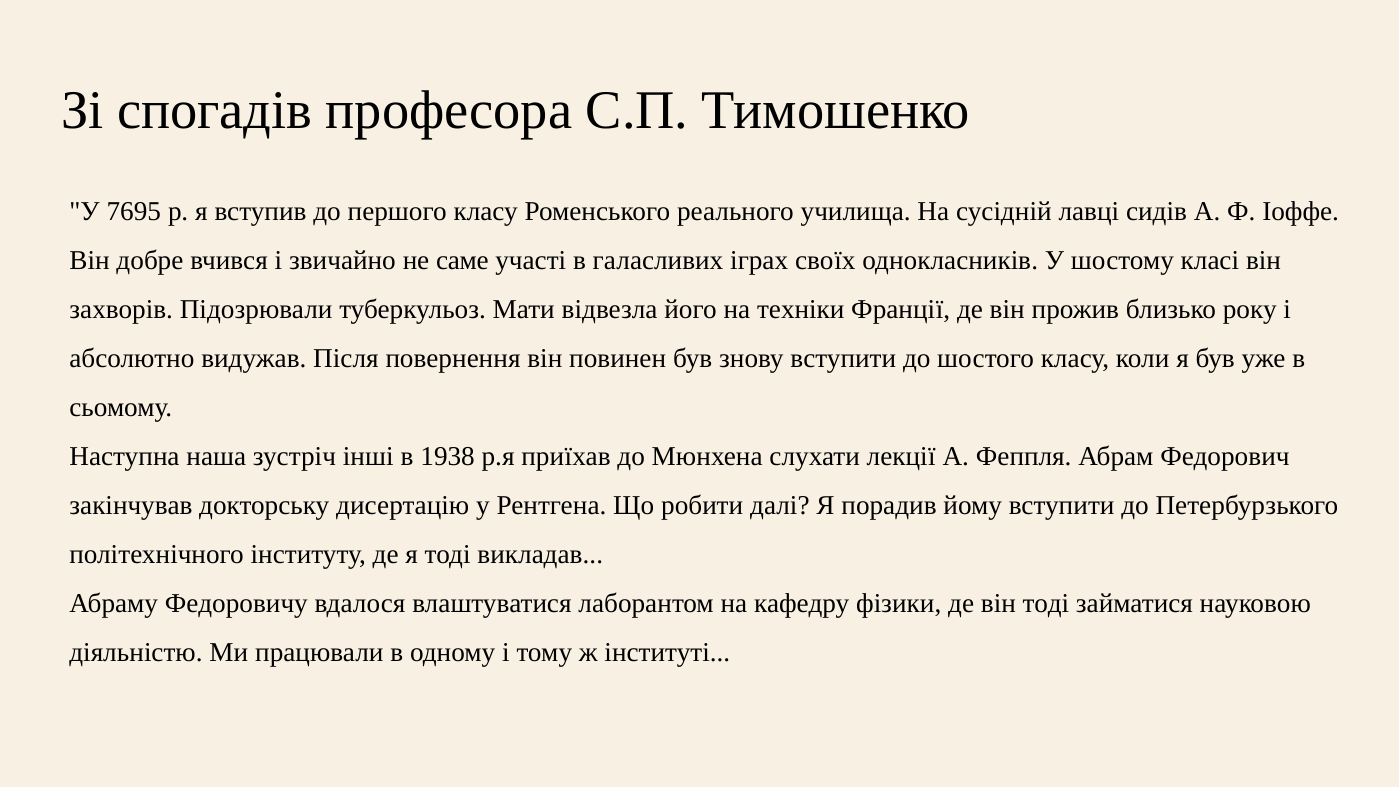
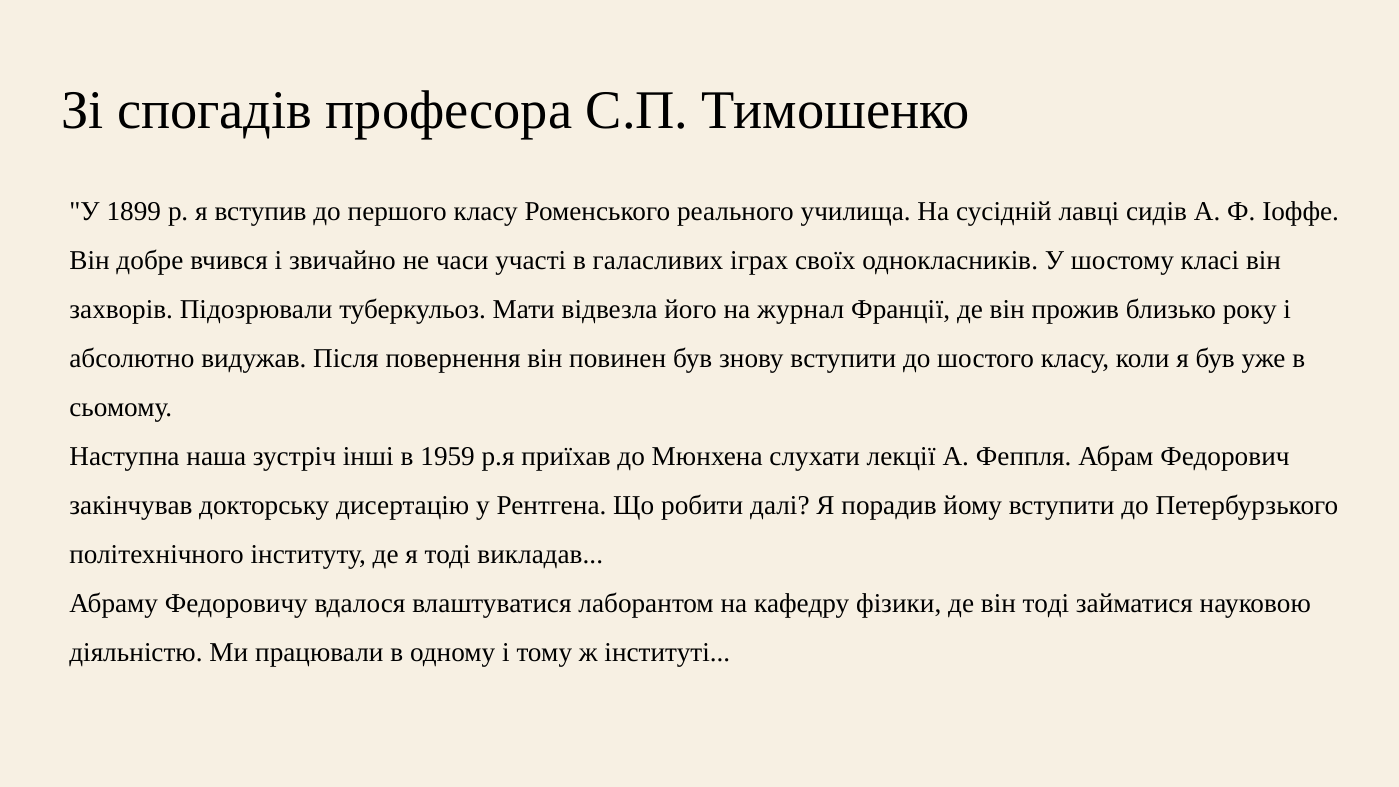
7695: 7695 -> 1899
саме: саме -> часи
техніки: техніки -> журнал
1938: 1938 -> 1959
